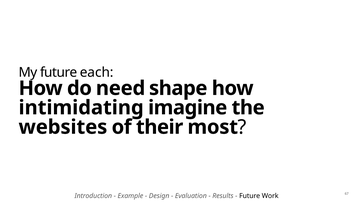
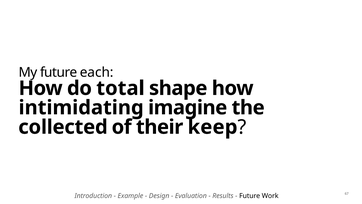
need: need -> total
websites: websites -> collected
most: most -> keep
